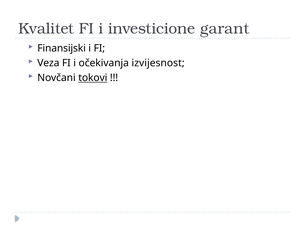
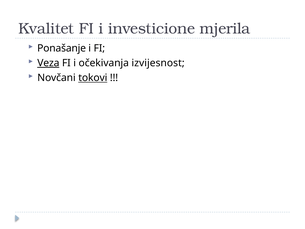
garant: garant -> mjerila
Finansijski: Finansijski -> Ponašanje
Veza underline: none -> present
